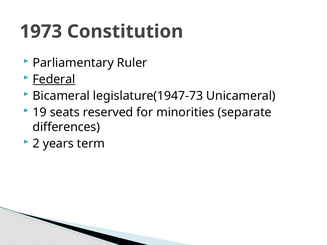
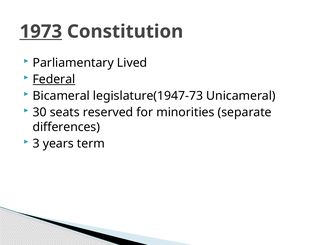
1973 underline: none -> present
Ruler: Ruler -> Lived
19: 19 -> 30
2: 2 -> 3
